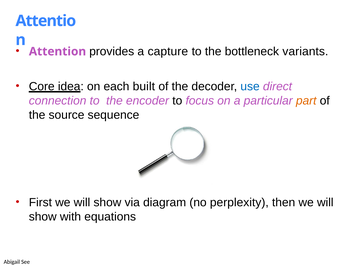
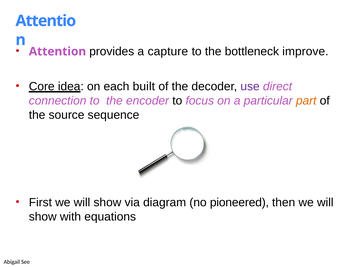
variants: variants -> improve
use colour: blue -> purple
perplexity: perplexity -> pioneered
